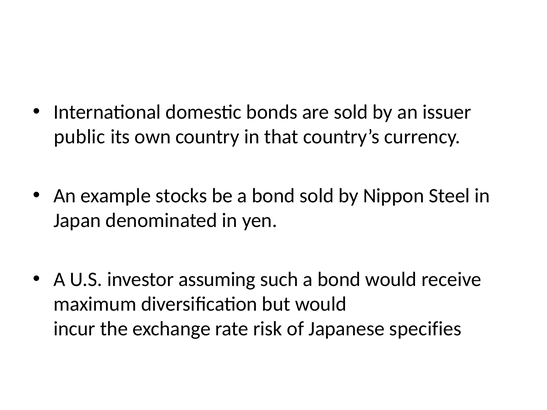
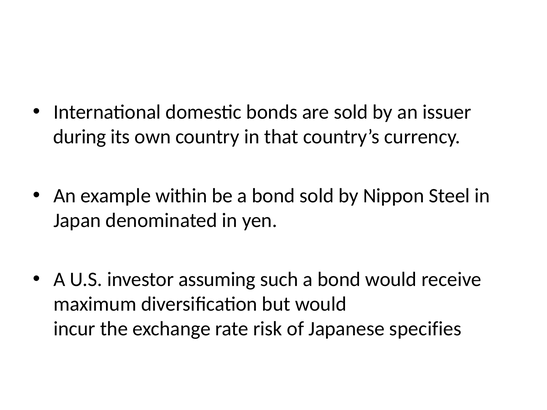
public: public -> during
stocks: stocks -> within
